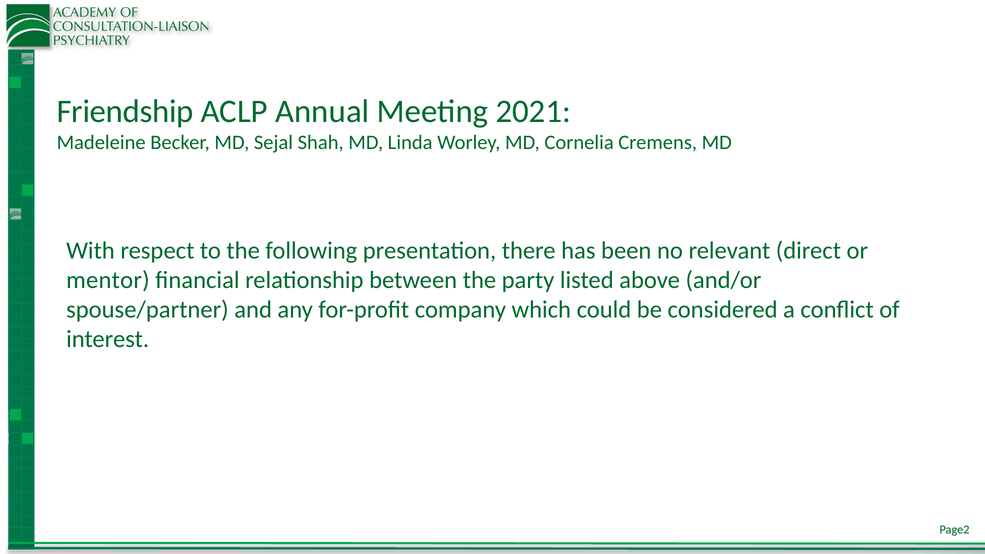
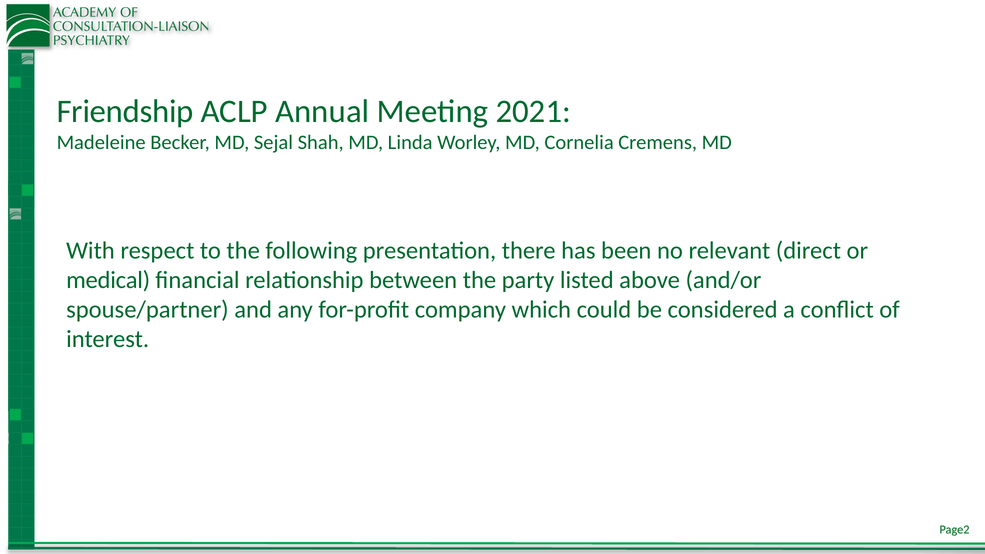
mentor: mentor -> medical
